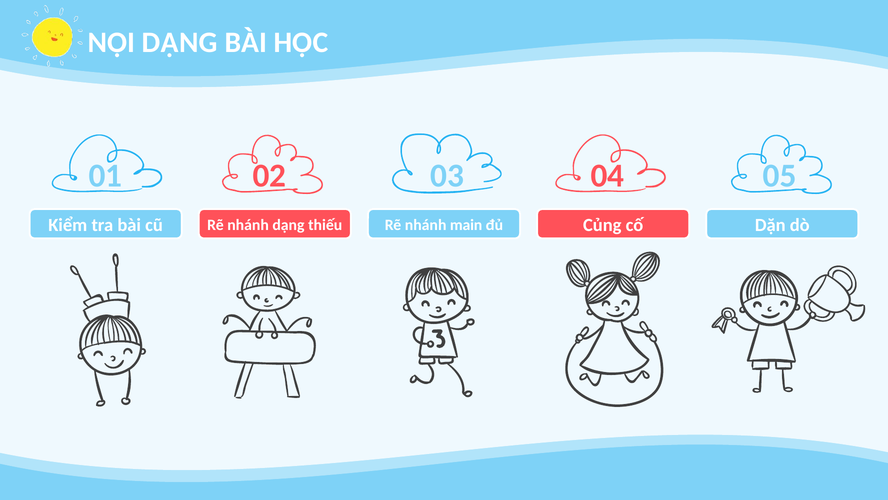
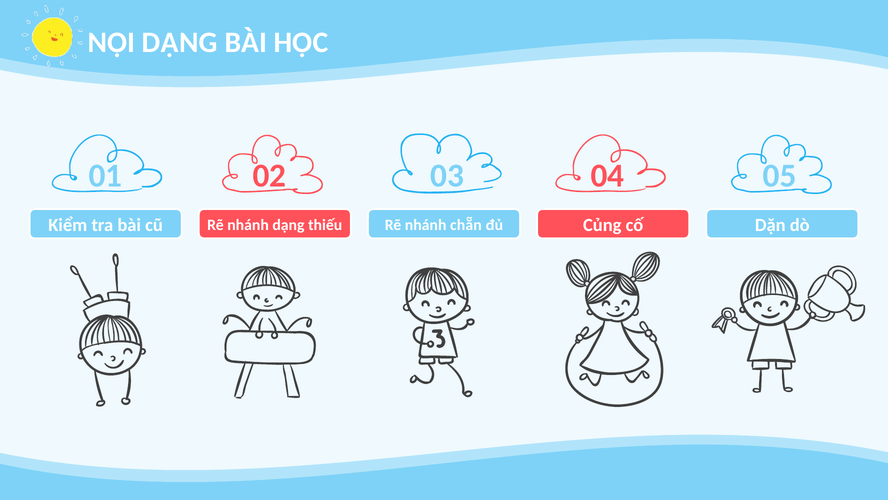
main: main -> chẵn
